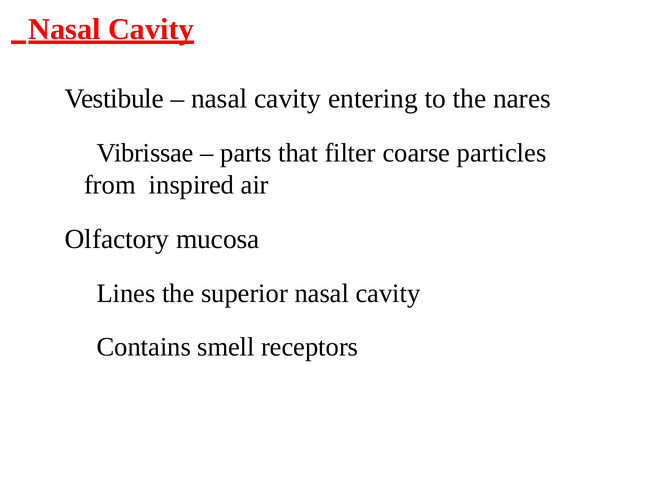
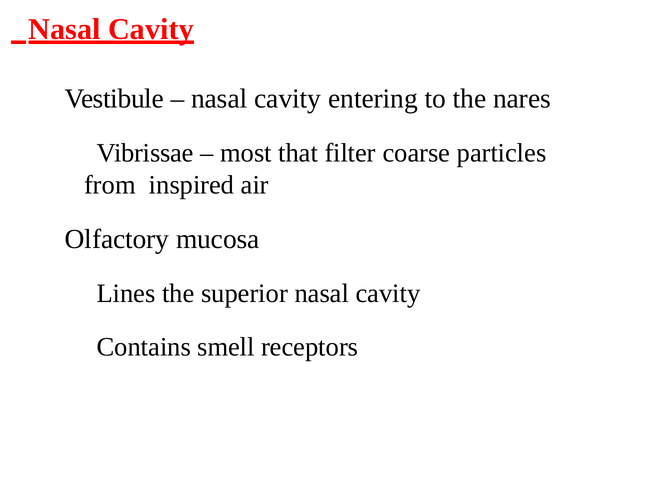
parts: parts -> most
